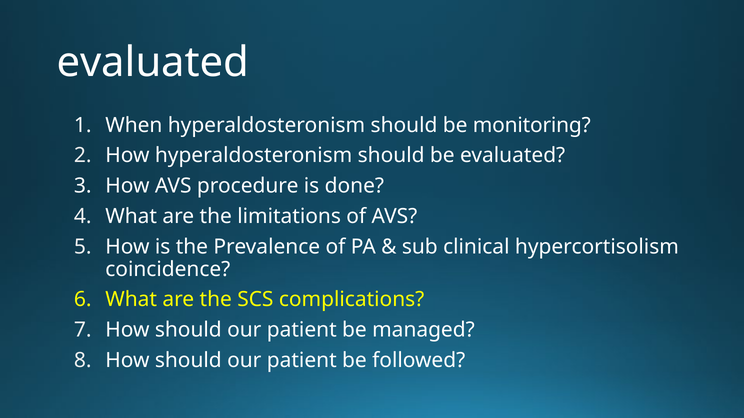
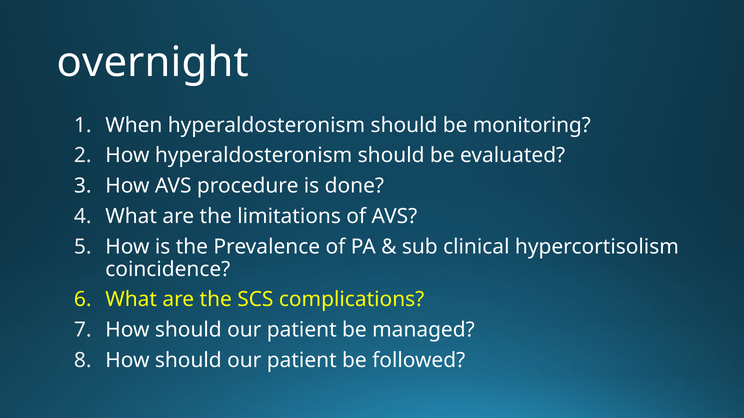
evaluated at (153, 62): evaluated -> overnight
